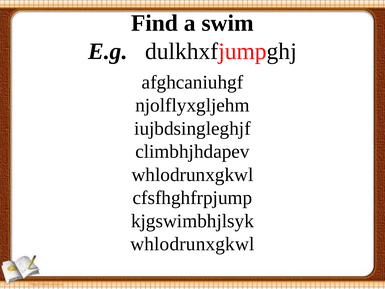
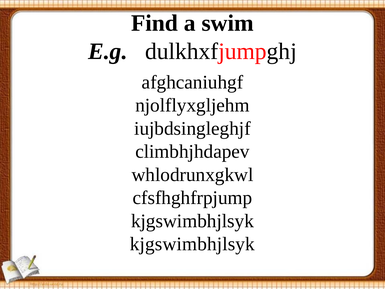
whlodrunxgkwl at (192, 244): whlodrunxgkwl -> kjgswimbhjlsyk
